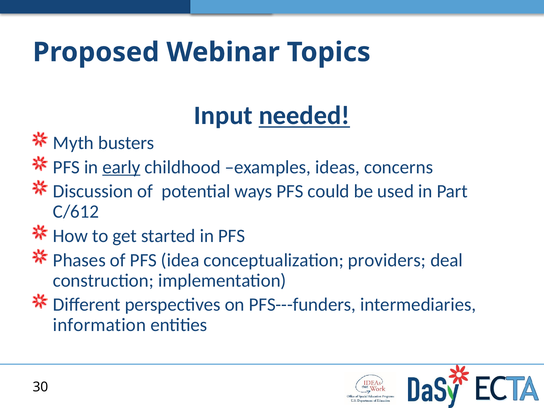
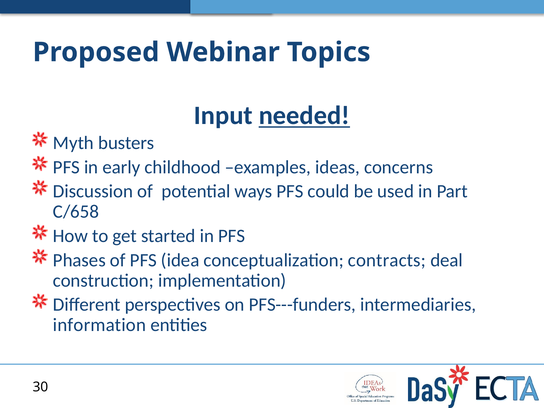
early underline: present -> none
C/612: C/612 -> C/658
providers: providers -> contracts
